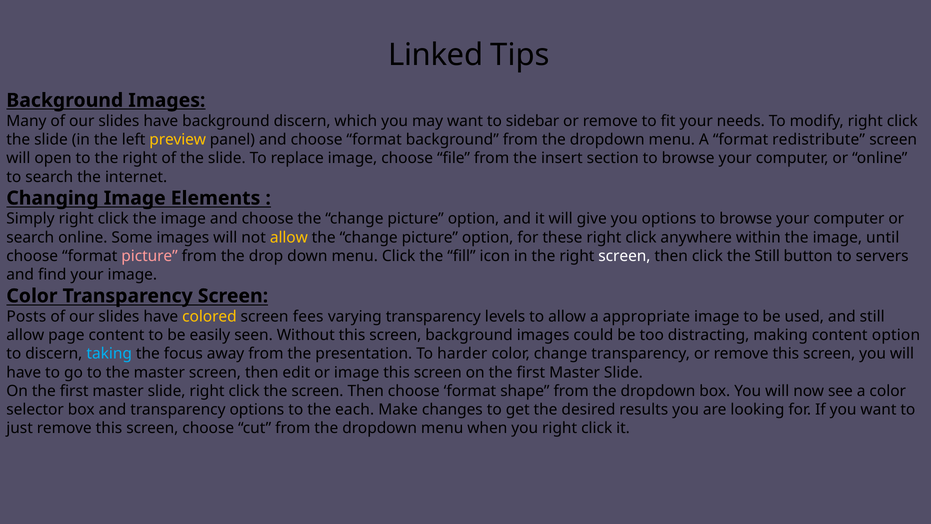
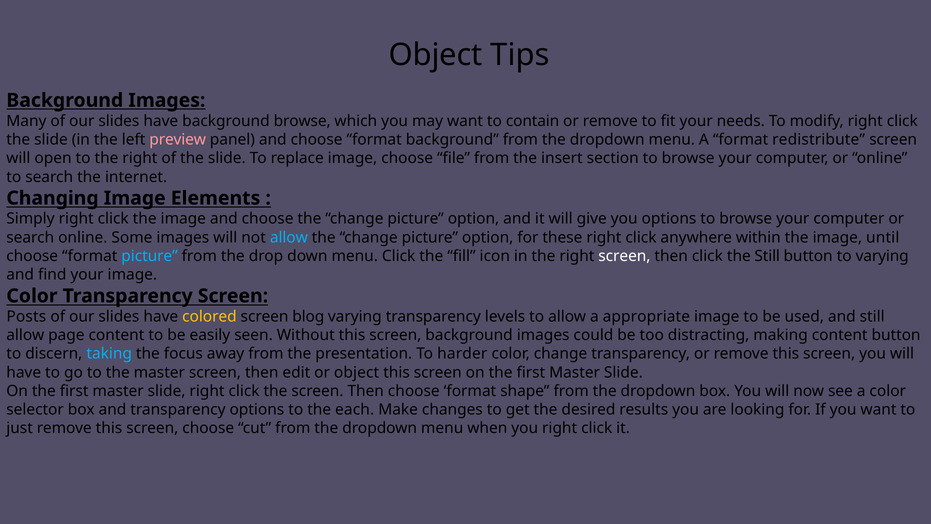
Linked at (436, 55): Linked -> Object
background discern: discern -> browse
sidebar: sidebar -> contain
preview colour: yellow -> pink
allow at (289, 237) colour: yellow -> light blue
picture at (150, 256) colour: pink -> light blue
to servers: servers -> varying
fees: fees -> blog
content option: option -> button
or image: image -> object
